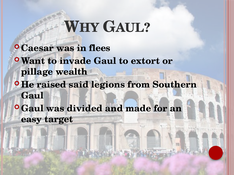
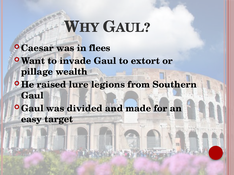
said: said -> lure
